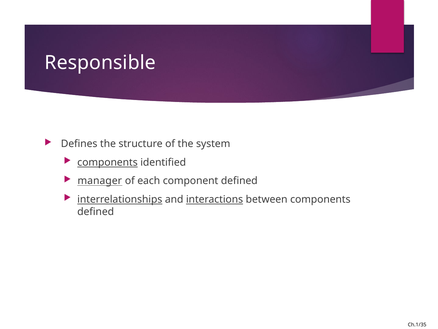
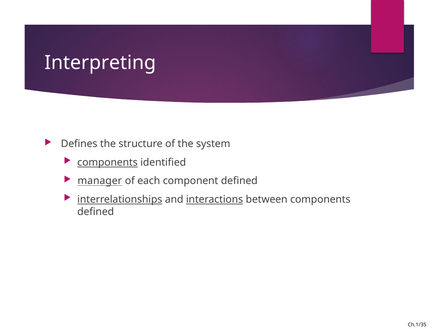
Responsible: Responsible -> Interpreting
